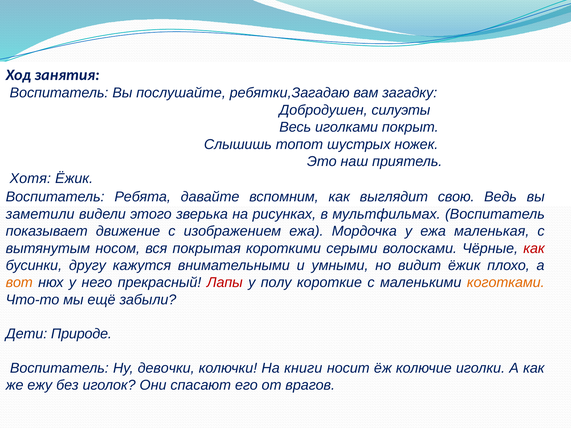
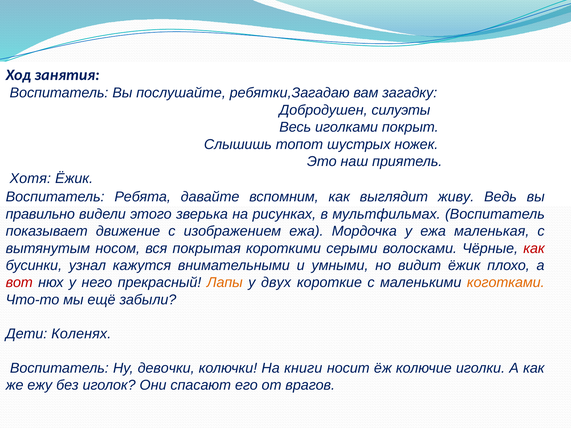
свою: свою -> живу
заметили: заметили -> правильно
другу: другу -> узнал
вот colour: orange -> red
Лапы colour: red -> orange
полу: полу -> двух
Природе: Природе -> Коленях
